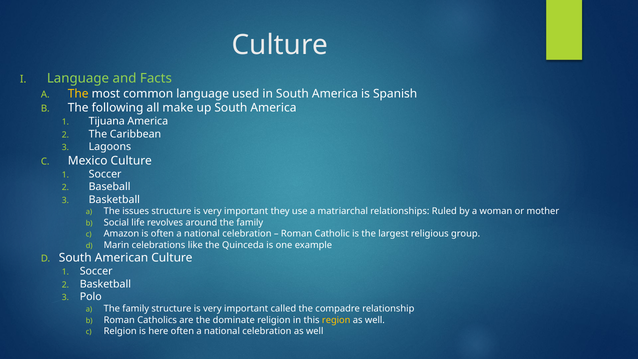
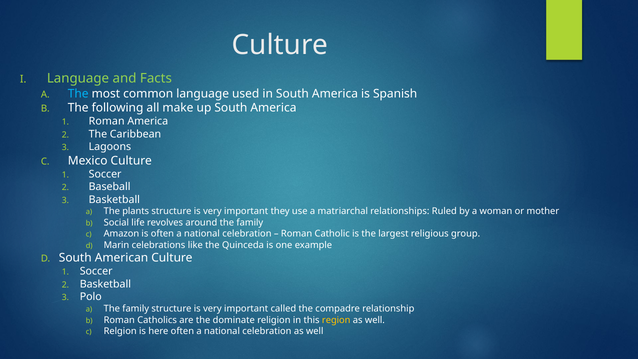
The at (78, 94) colour: yellow -> light blue
Tijuana at (107, 121): Tijuana -> Roman
issues: issues -> plants
